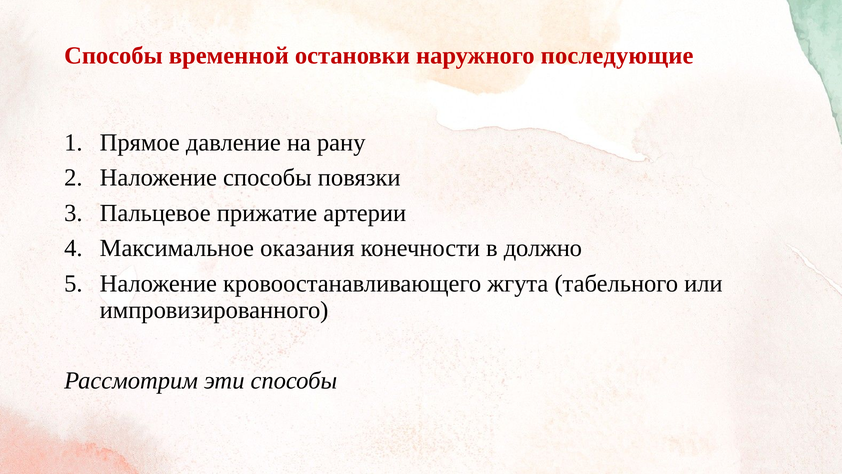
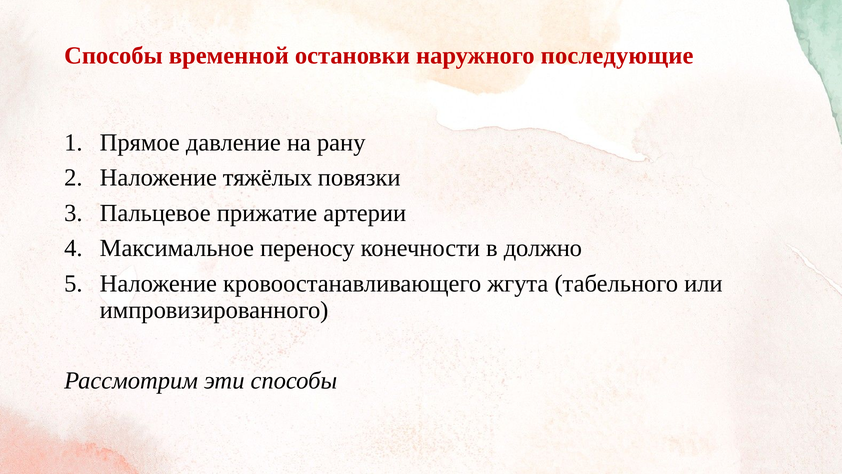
Наложение способы: способы -> тяжёлых
оказания: оказания -> переносу
